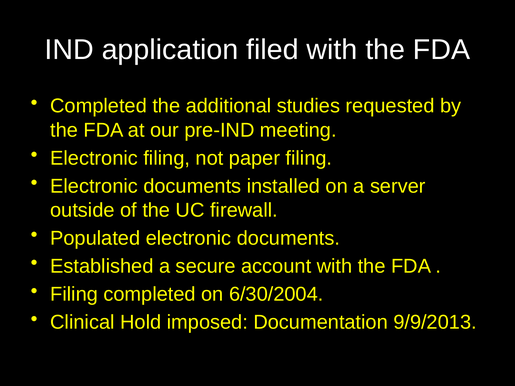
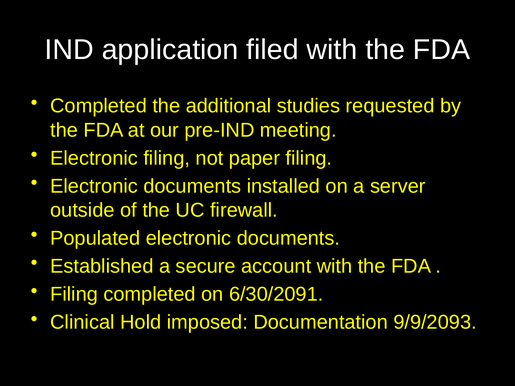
6/30/2004: 6/30/2004 -> 6/30/2091
9/9/2013: 9/9/2013 -> 9/9/2093
